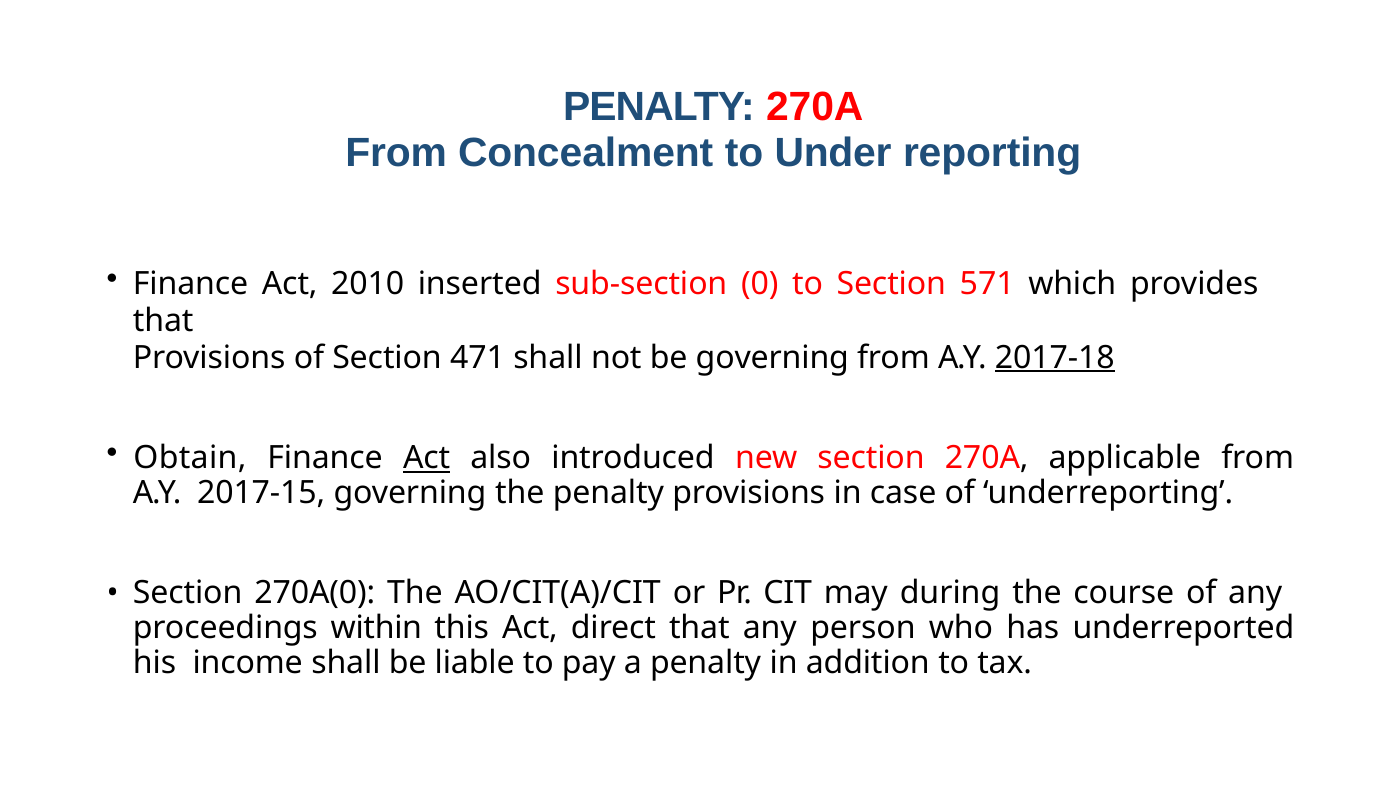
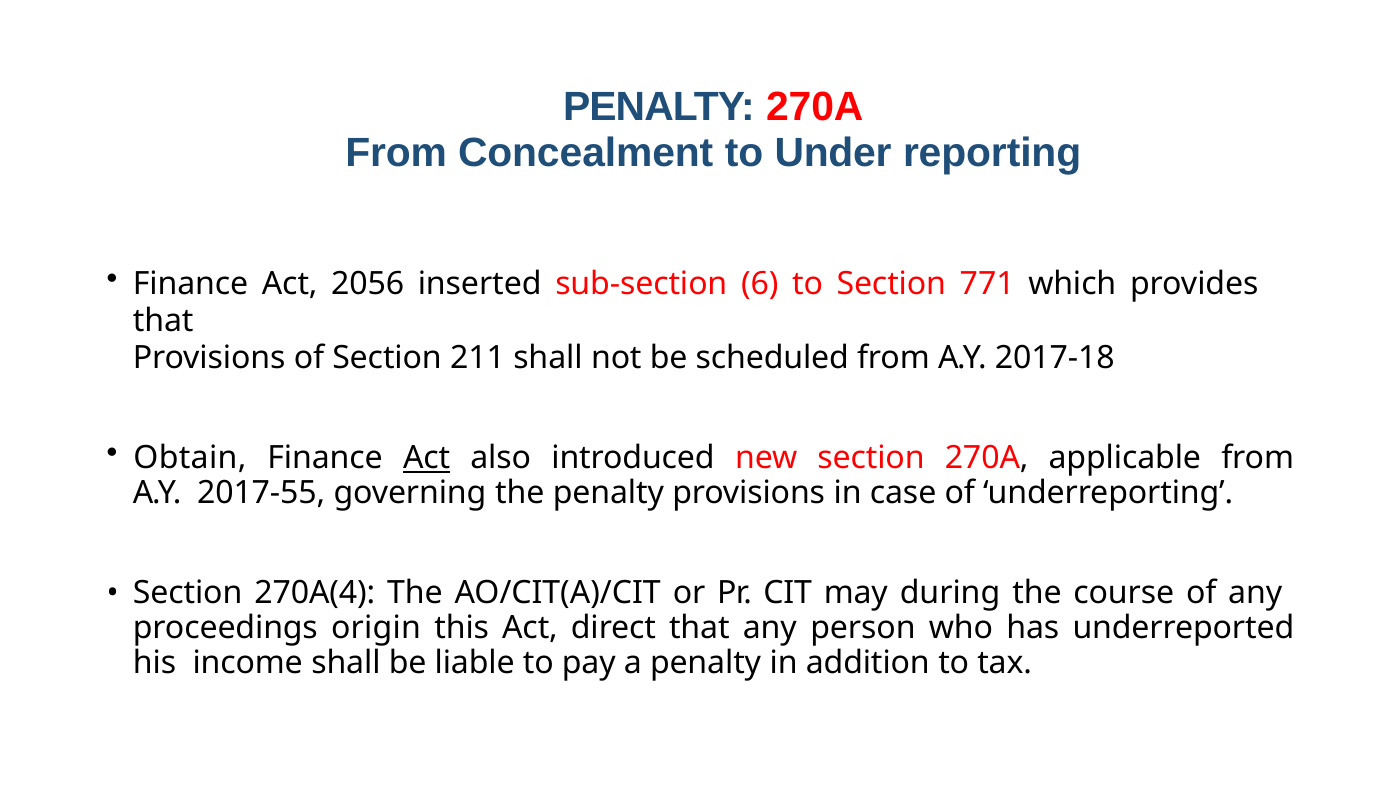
2010: 2010 -> 2056
0: 0 -> 6
571: 571 -> 771
471: 471 -> 211
be governing: governing -> scheduled
2017-18 underline: present -> none
2017-15: 2017-15 -> 2017-55
270A(0: 270A(0 -> 270A(4
within: within -> origin
